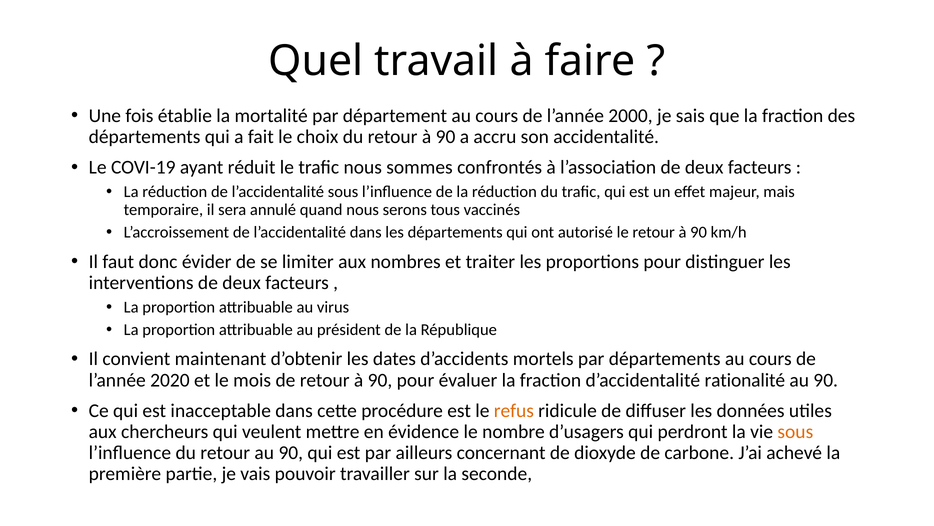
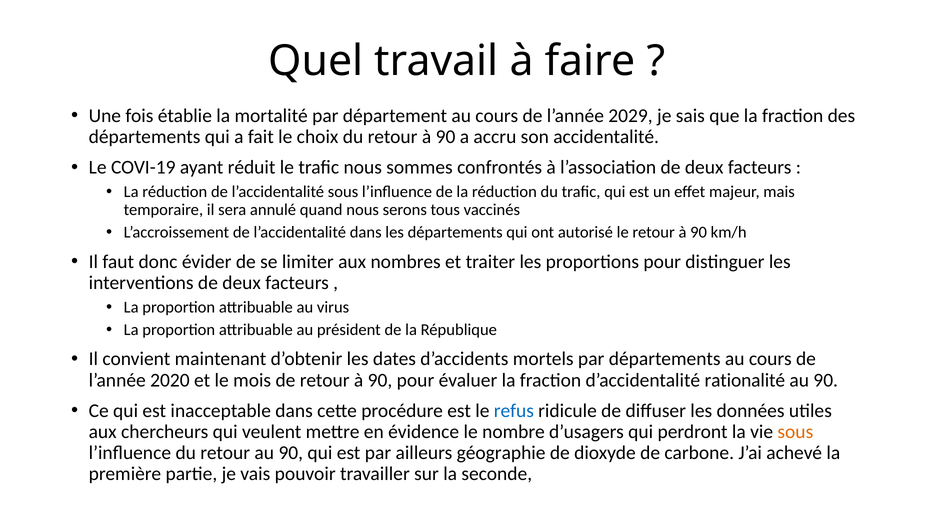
2000: 2000 -> 2029
refus colour: orange -> blue
concernant: concernant -> géographie
